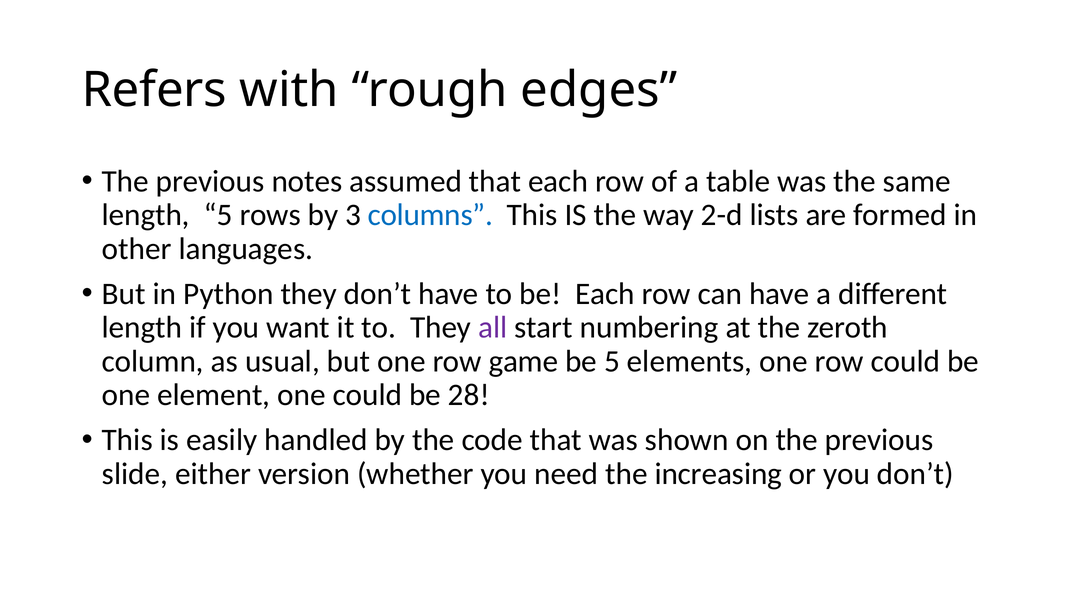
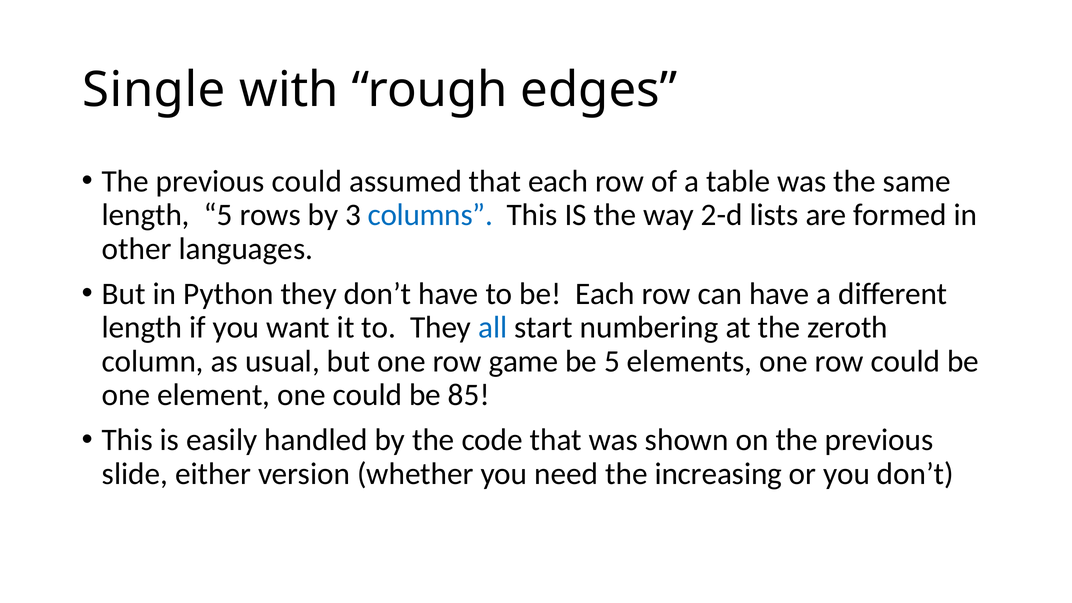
Refers: Refers -> Single
previous notes: notes -> could
all colour: purple -> blue
28: 28 -> 85
